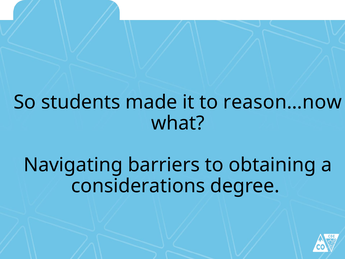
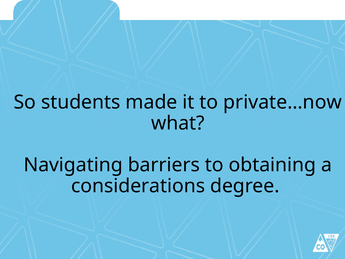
reason…now: reason…now -> private…now
